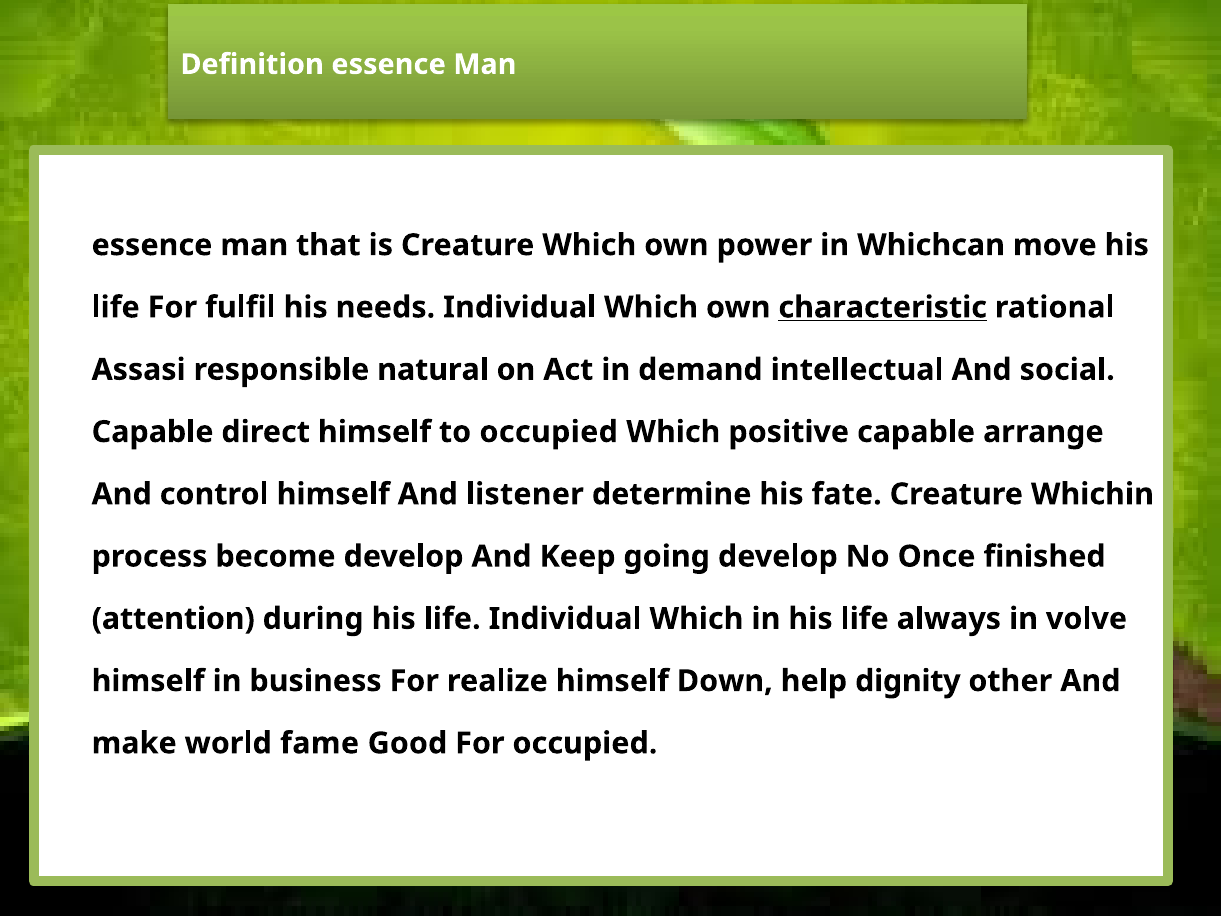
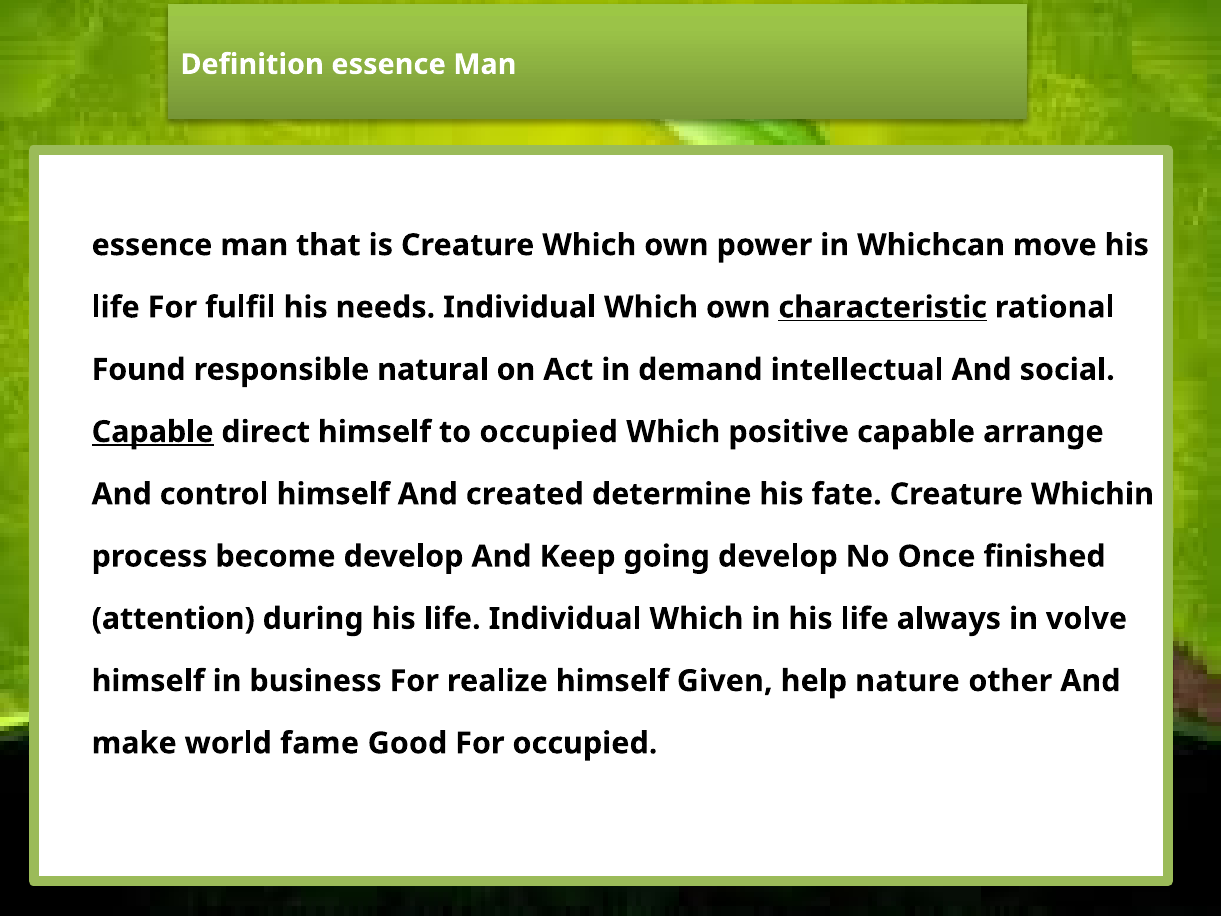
Assasi: Assasi -> Found
Capable at (153, 432) underline: none -> present
listener: listener -> created
Down: Down -> Given
dignity: dignity -> nature
